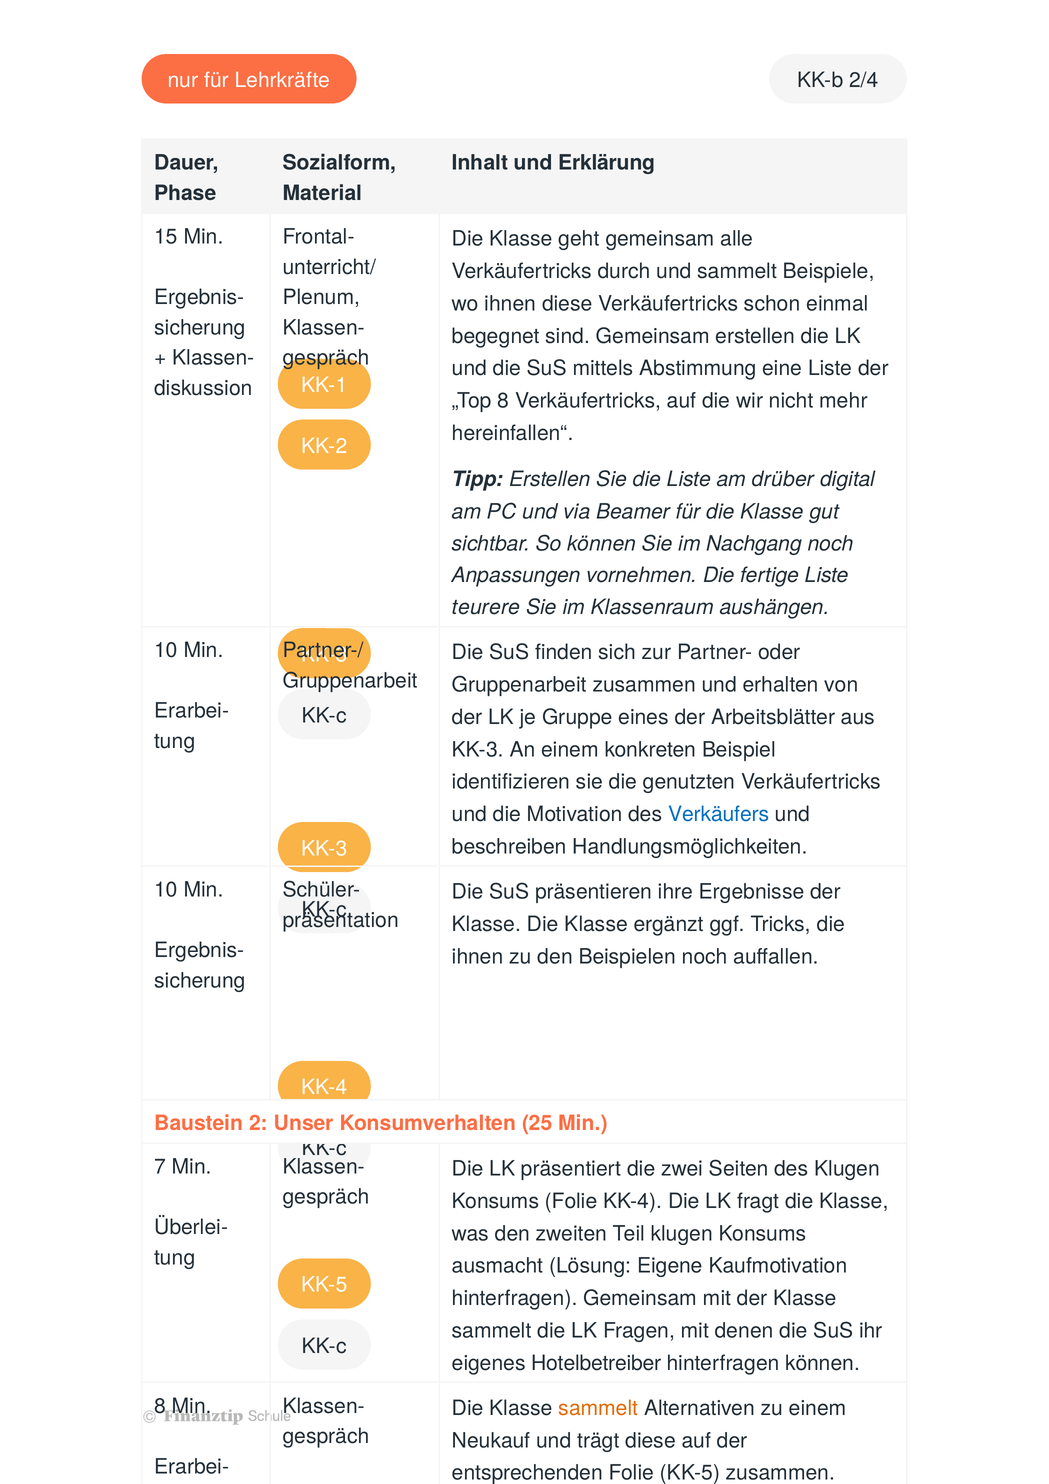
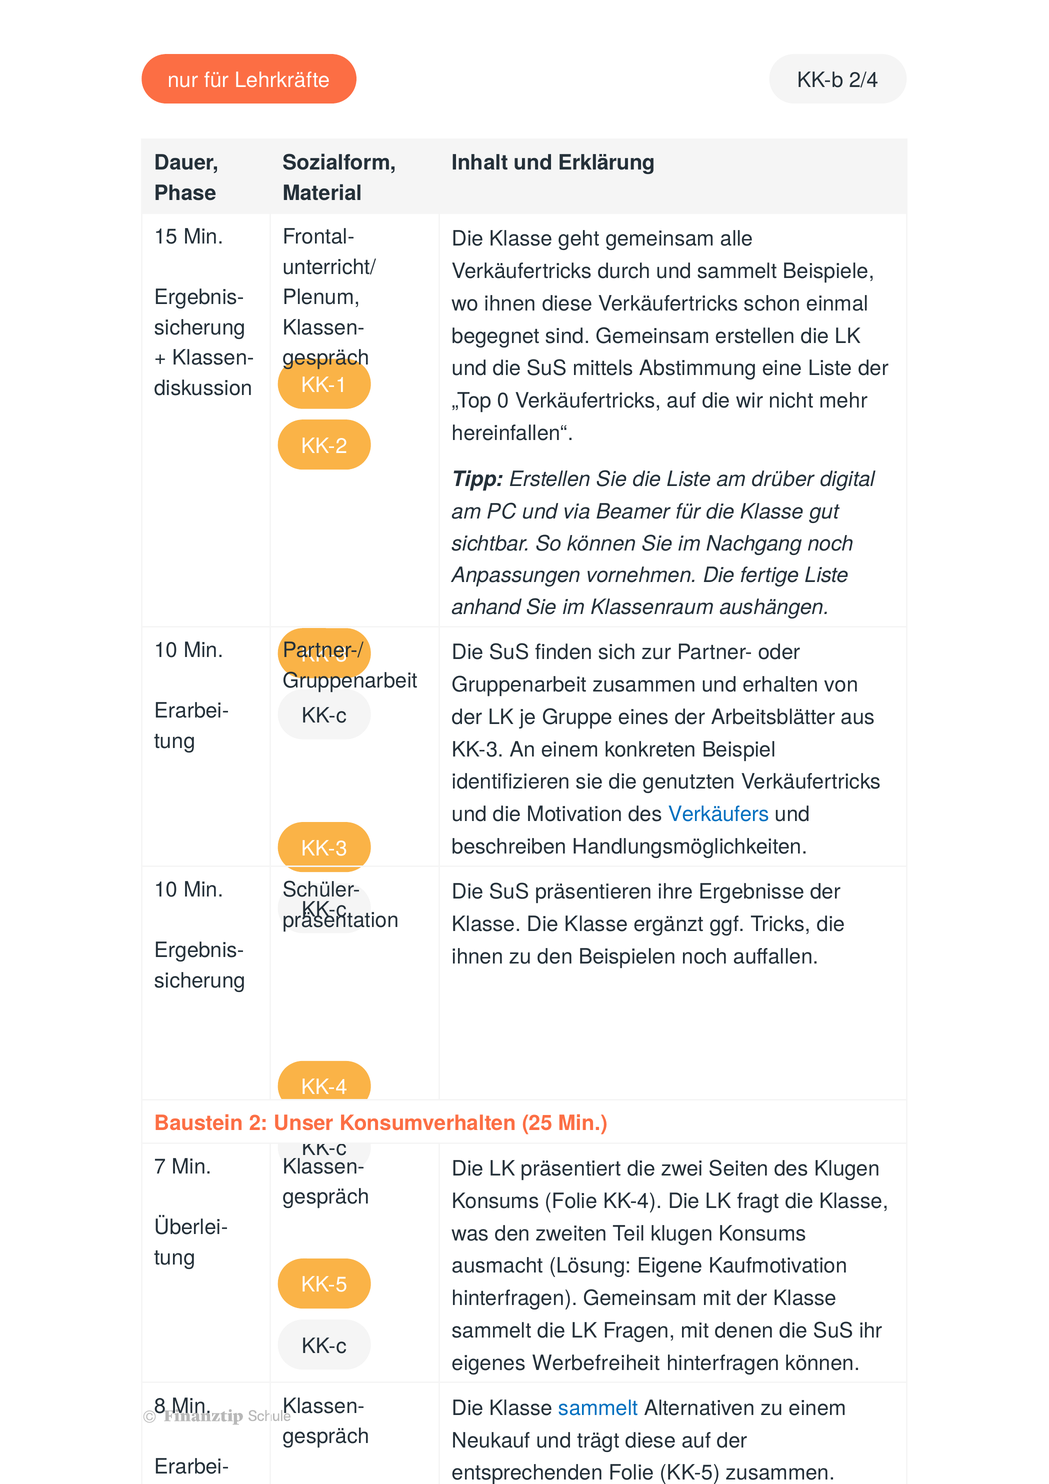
„Top 8: 8 -> 0
teurere: teurere -> anhand
Hotelbetreiber: Hotelbetreiber -> Werbefreiheit
sammelt at (598, 1408) colour: orange -> blue
